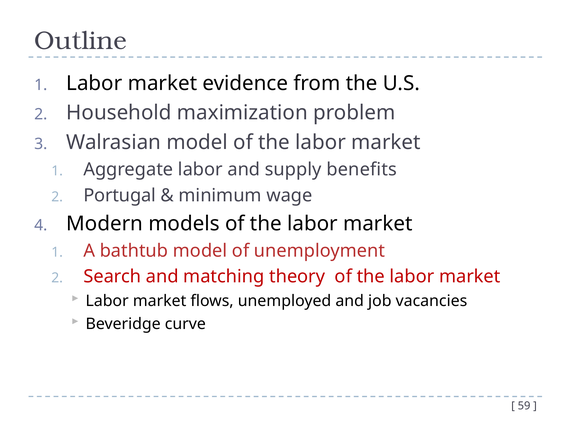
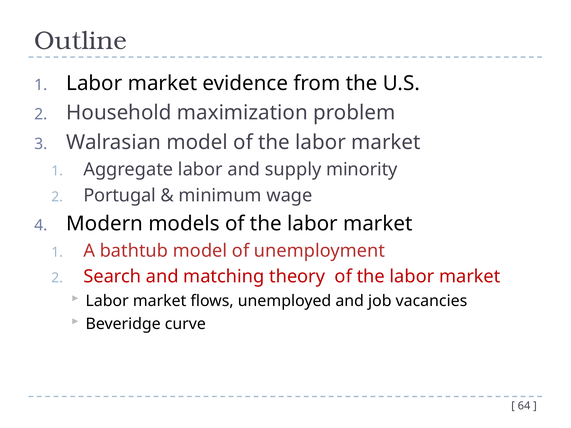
benefits: benefits -> minority
59: 59 -> 64
